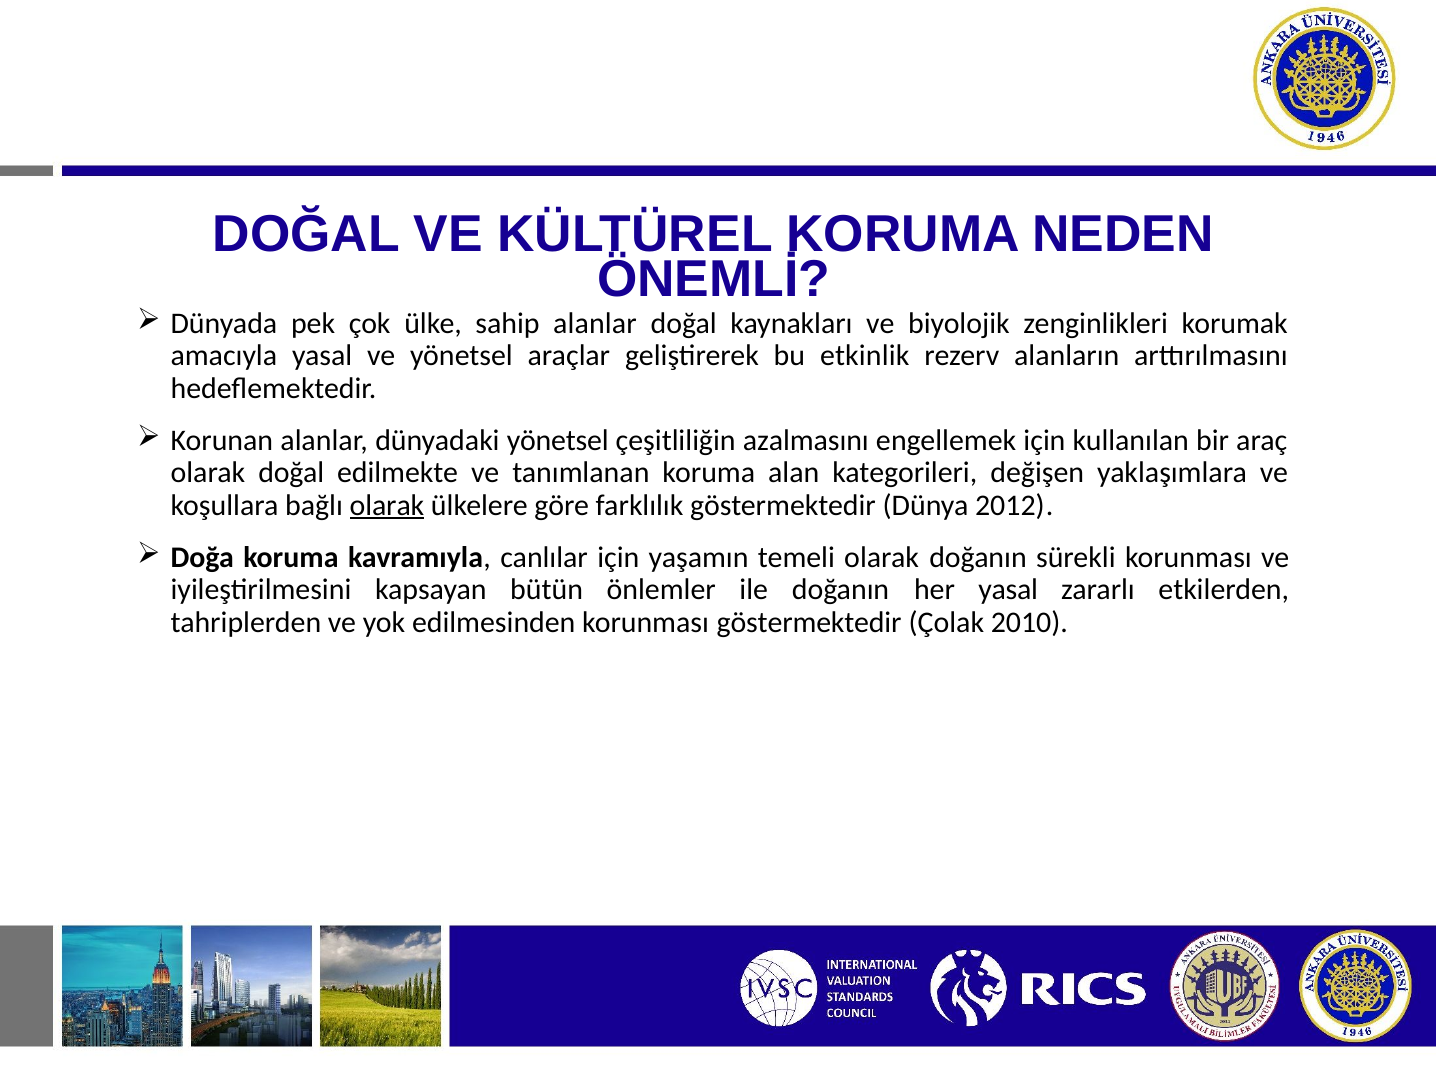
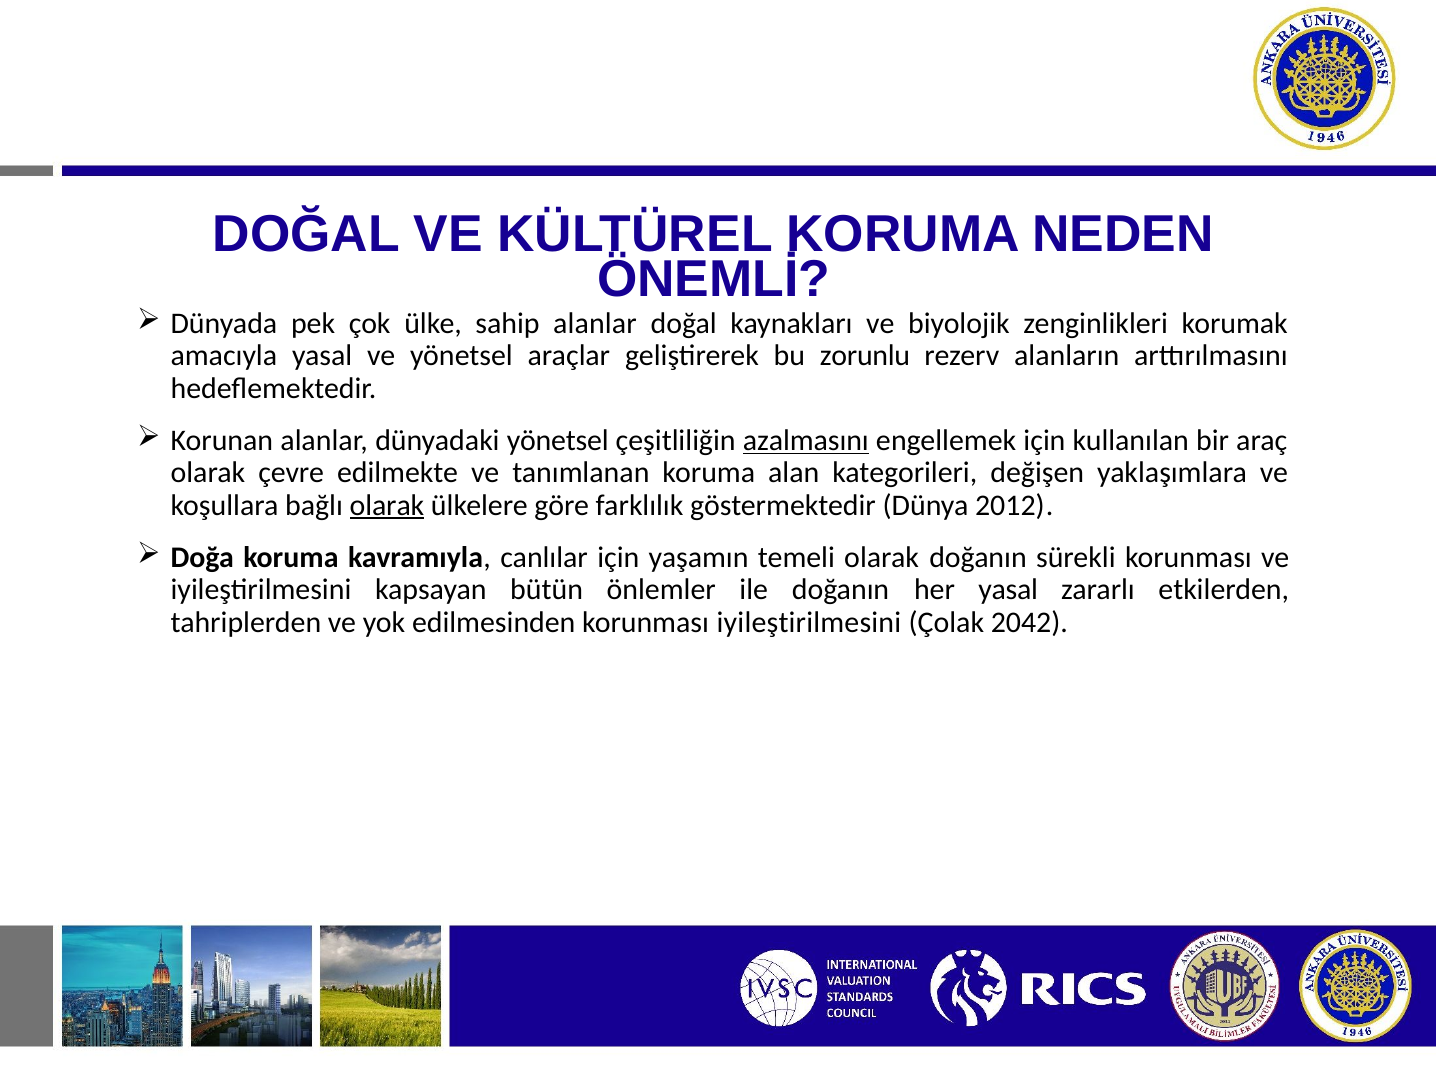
etkinlik: etkinlik -> zorunlu
azalmasını underline: none -> present
olarak doğal: doğal -> çevre
korunması göstermektedir: göstermektedir -> iyileştirilmesini
2010: 2010 -> 2042
